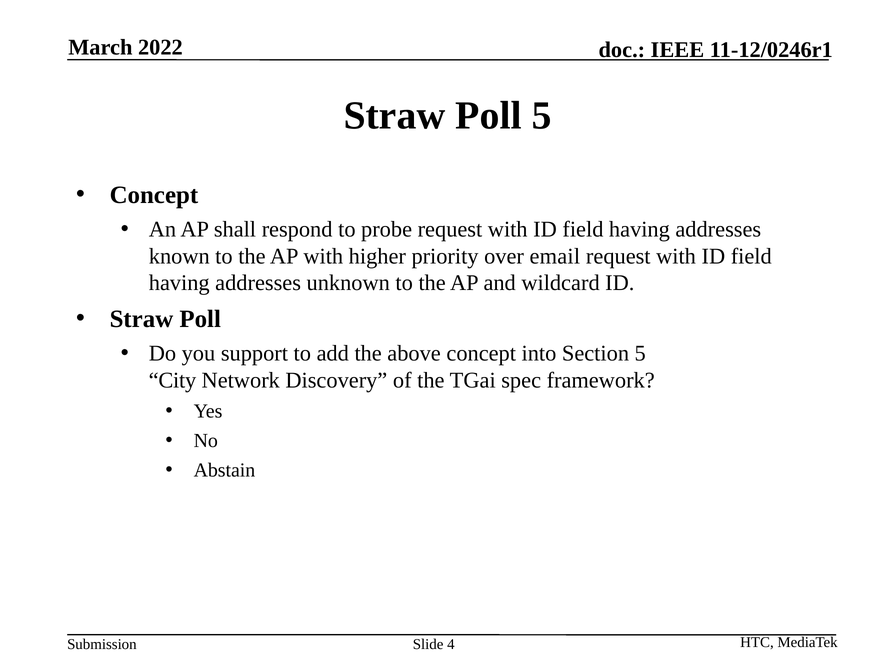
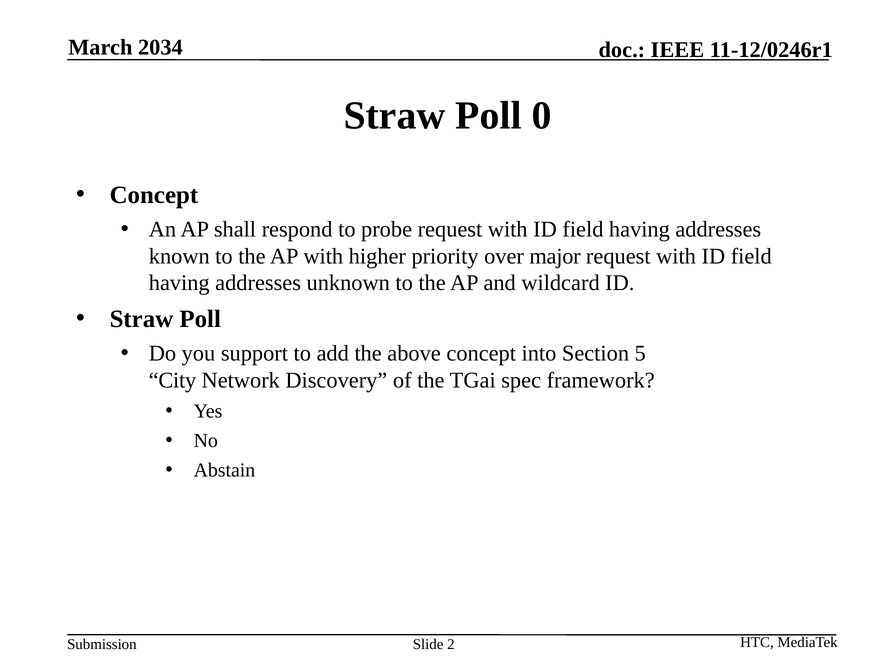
2022: 2022 -> 2034
Poll 5: 5 -> 0
email: email -> major
4: 4 -> 2
